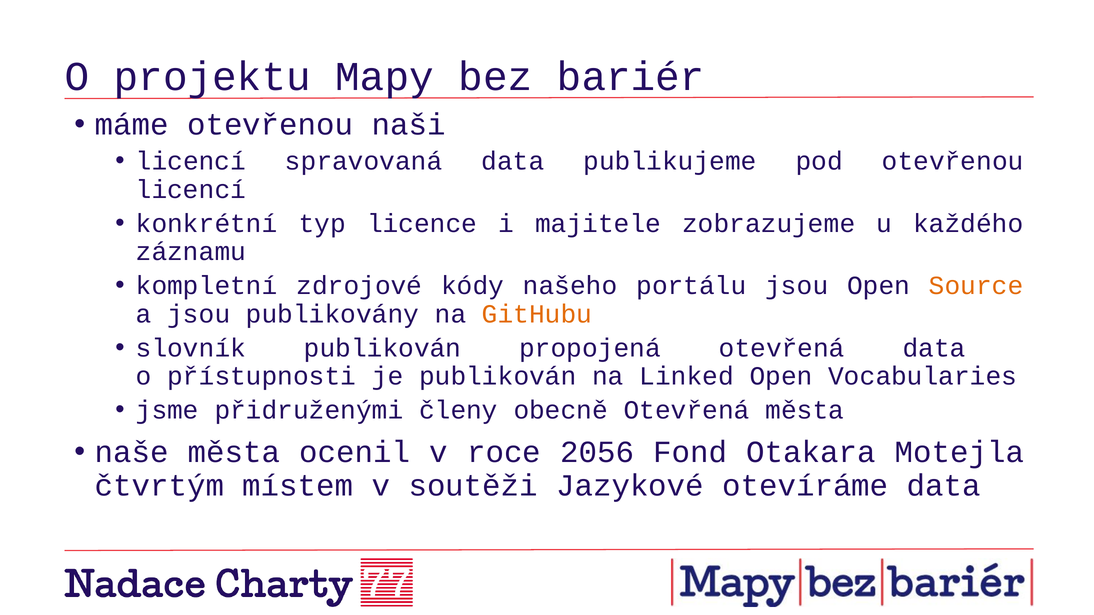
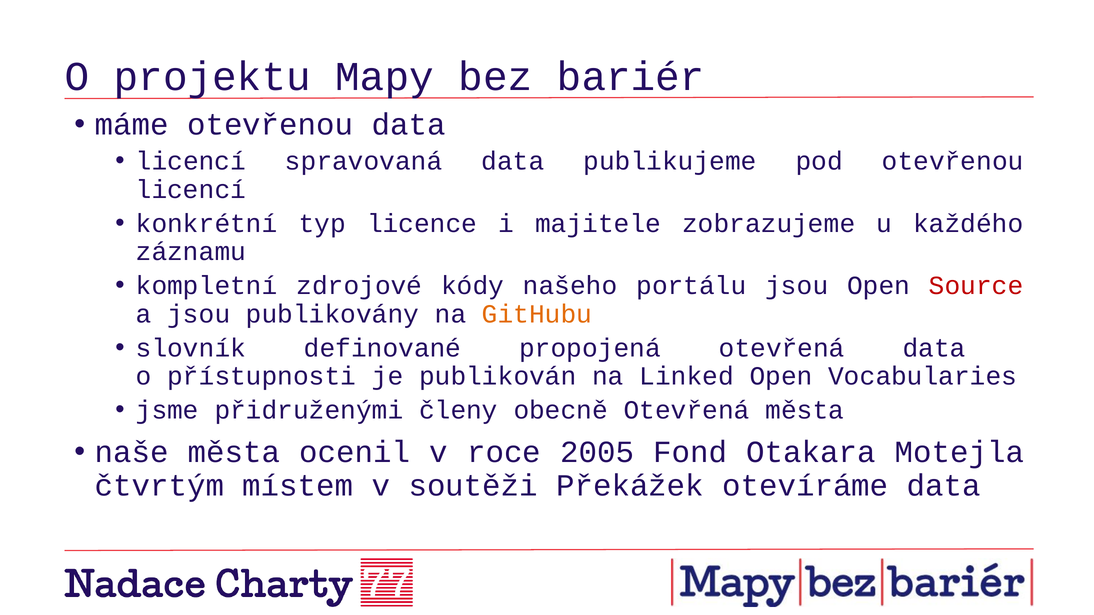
otevřenou naši: naši -> data
Source colour: orange -> red
slovník publikován: publikován -> definované
2056: 2056 -> 2005
Jazykové: Jazykové -> Překážek
